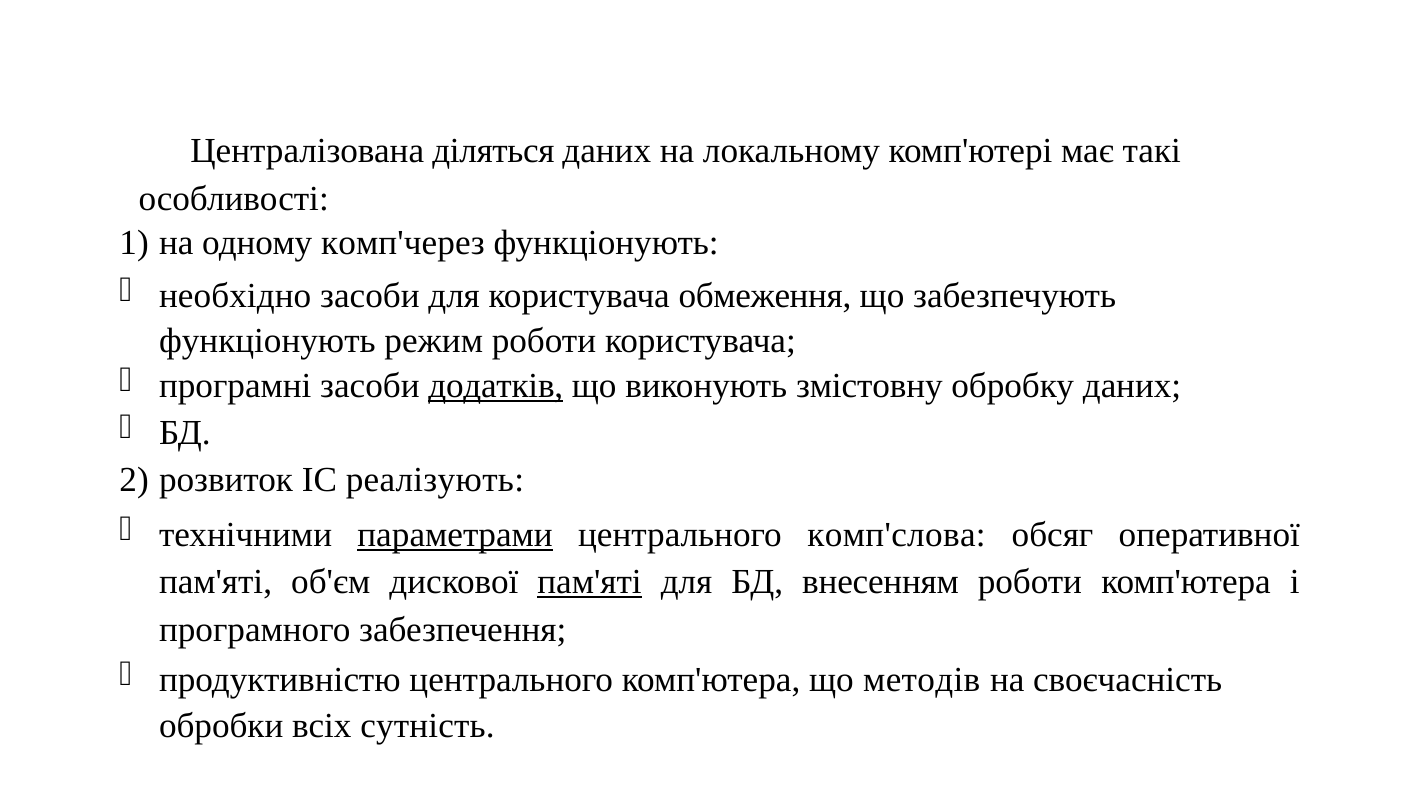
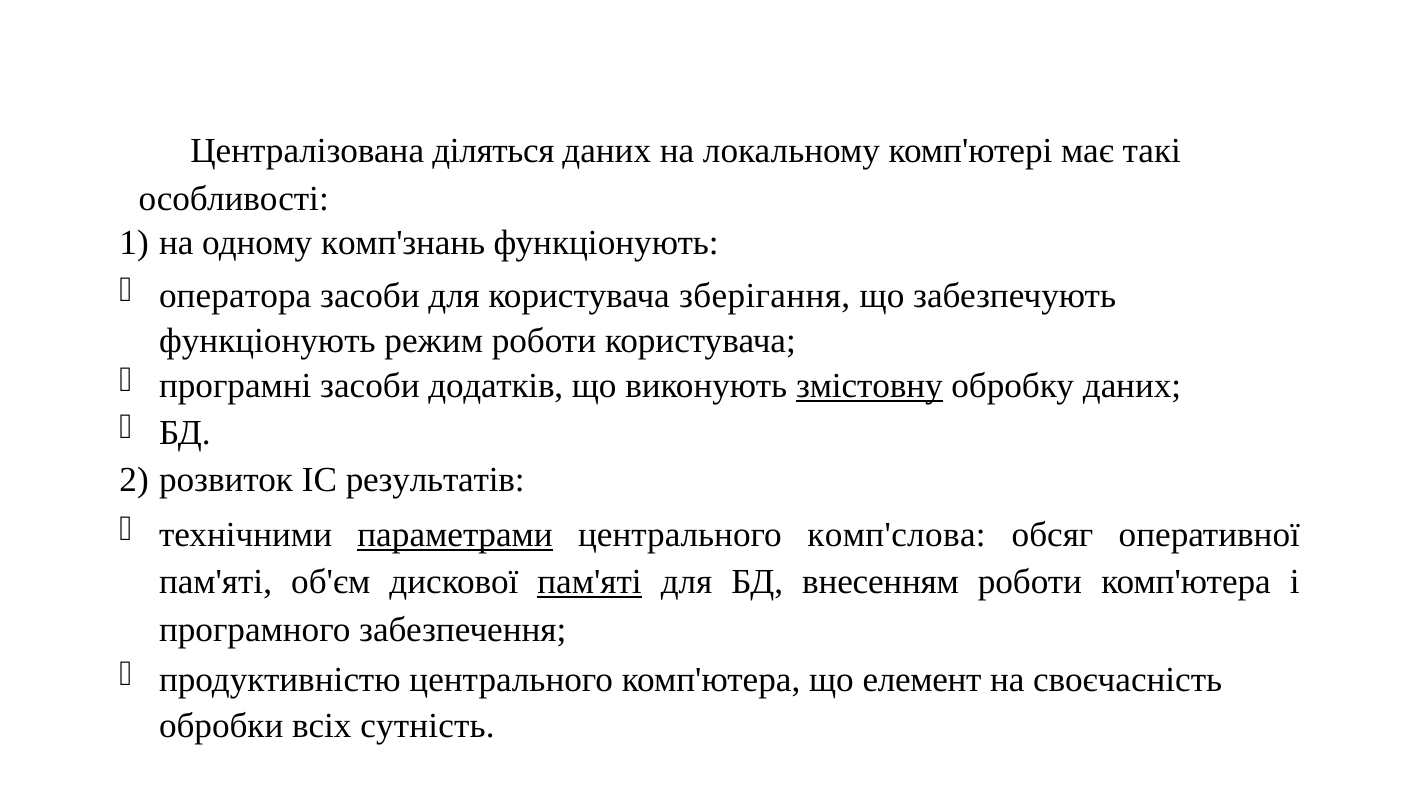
комп'через: комп'через -> комп'знань
необхідно: необхідно -> оператора
обмеження: обмеження -> зберігання
додатків underline: present -> none
змістовну underline: none -> present
реалізують: реалізують -> результатів
методів: методів -> елемент
